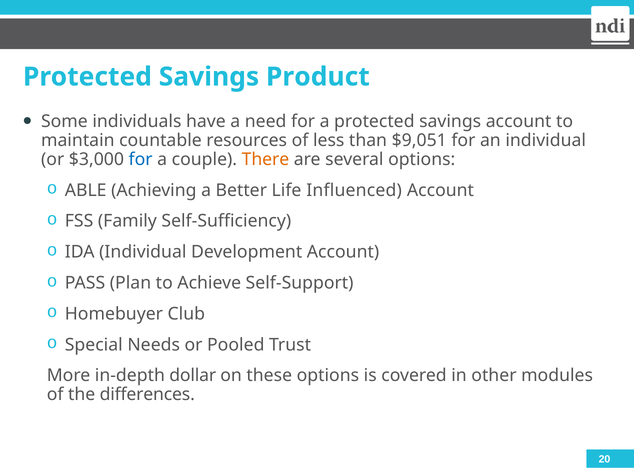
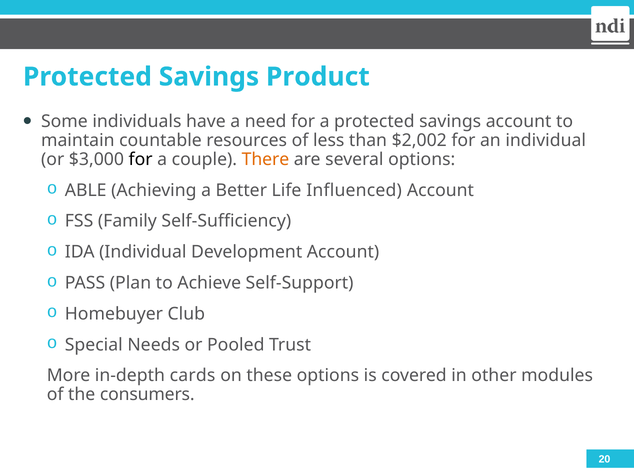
$9,051: $9,051 -> $2,002
for at (141, 159) colour: blue -> black
dollar: dollar -> cards
differences: differences -> consumers
